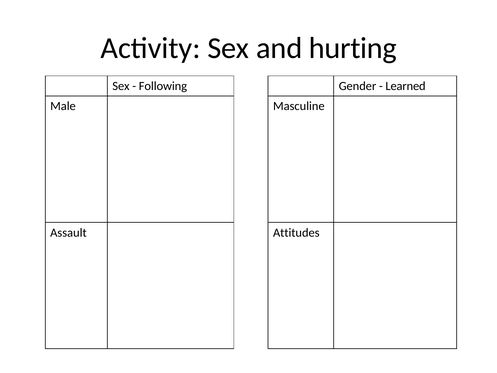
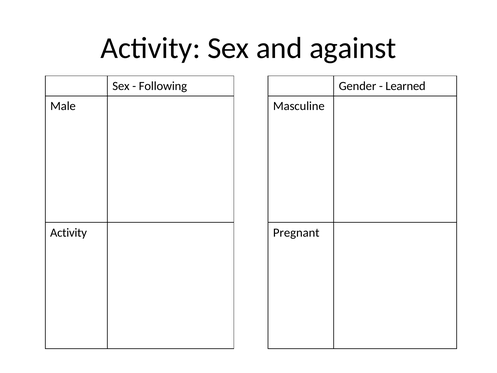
hurting: hurting -> against
Assault at (68, 232): Assault -> Activity
Attitudes: Attitudes -> Pregnant
